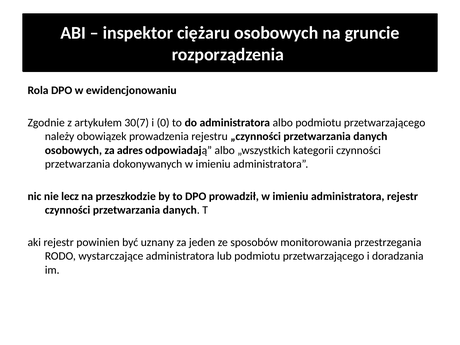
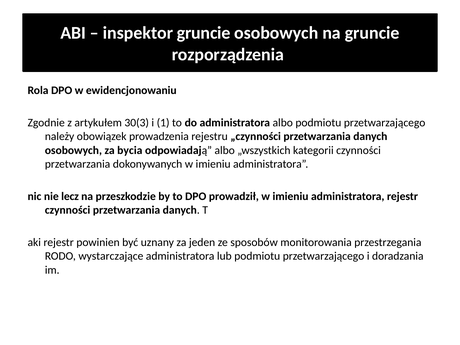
inspektor ciężaru: ciężaru -> gruncie
30(7: 30(7 -> 30(3
0: 0 -> 1
adres: adres -> bycia
